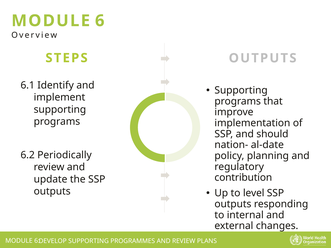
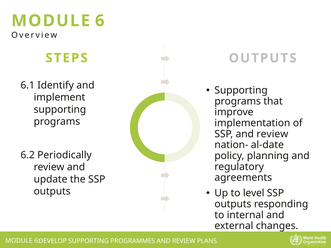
SSP and should: should -> review
contribution: contribution -> agreements
